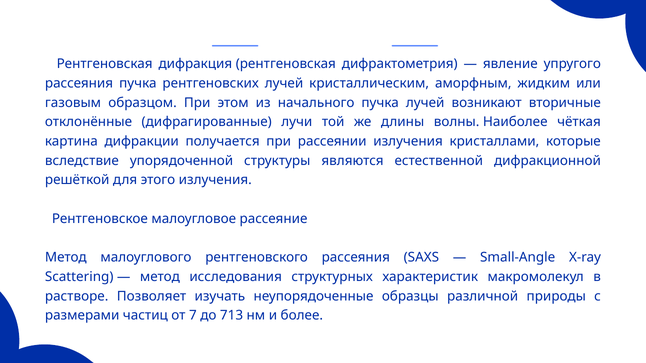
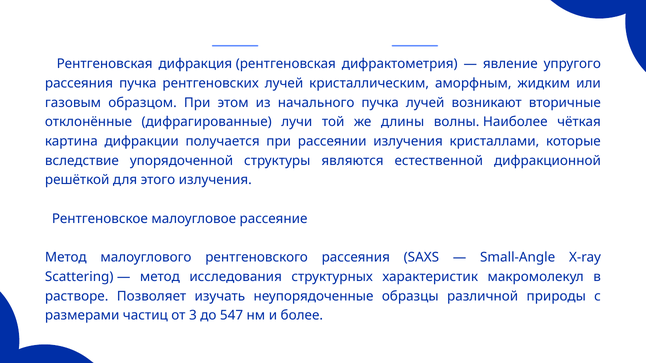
7: 7 -> 3
713: 713 -> 547
